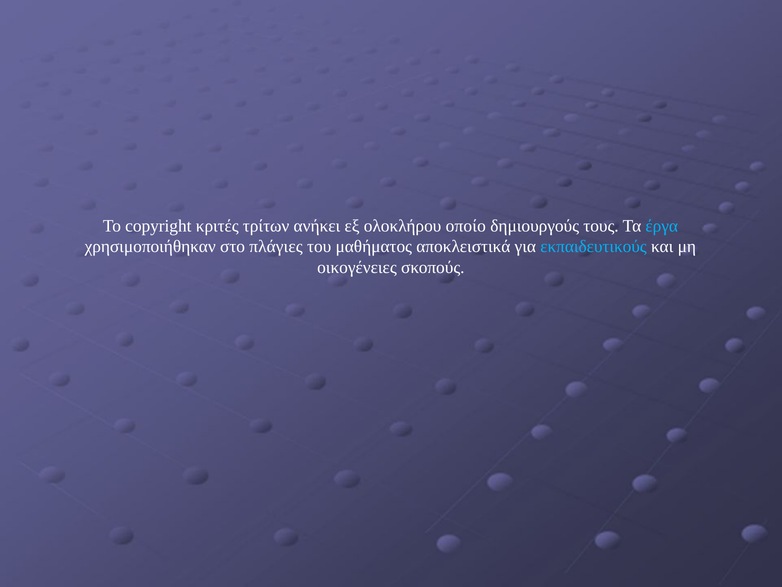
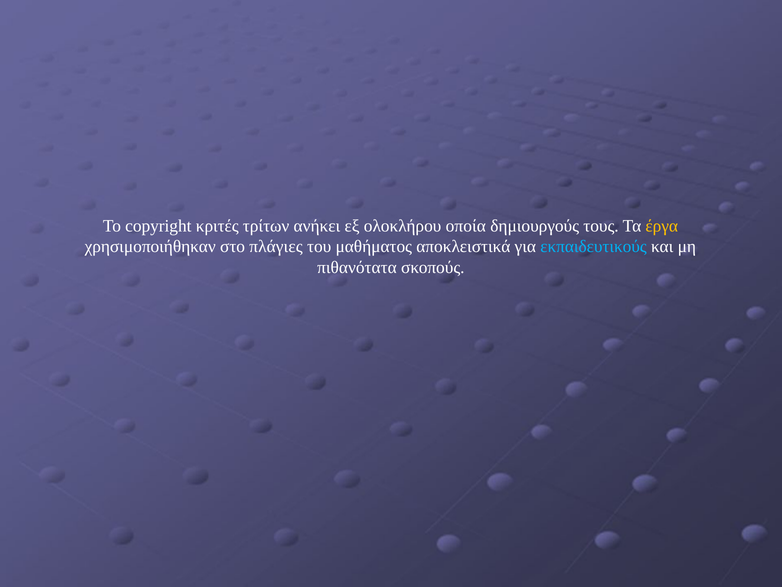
οποίο: οποίο -> οποία
έργα colour: light blue -> yellow
οικογένειες: οικογένειες -> πιθανότατα
